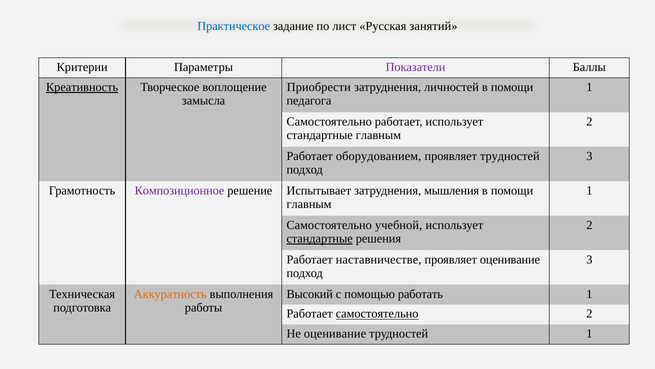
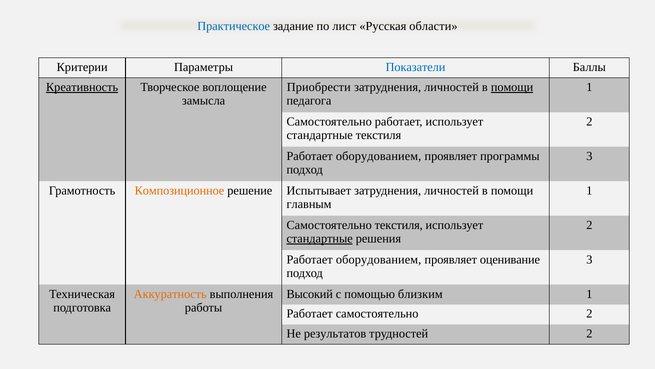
занятий: занятий -> области
Показатели colour: purple -> blue
помощи at (512, 87) underline: none -> present
стандартные главным: главным -> текстиля
проявляет трудностей: трудностей -> программы
Композиционное colour: purple -> orange
Испытывает затруднения мышления: мышления -> личностей
Самостоятельно учебной: учебной -> текстиля
наставничестве at (379, 259): наставничестве -> оборудованием
работать: работать -> близким
самостоятельно at (377, 313) underline: present -> none
Не оценивание: оценивание -> результатов
трудностей 1: 1 -> 2
